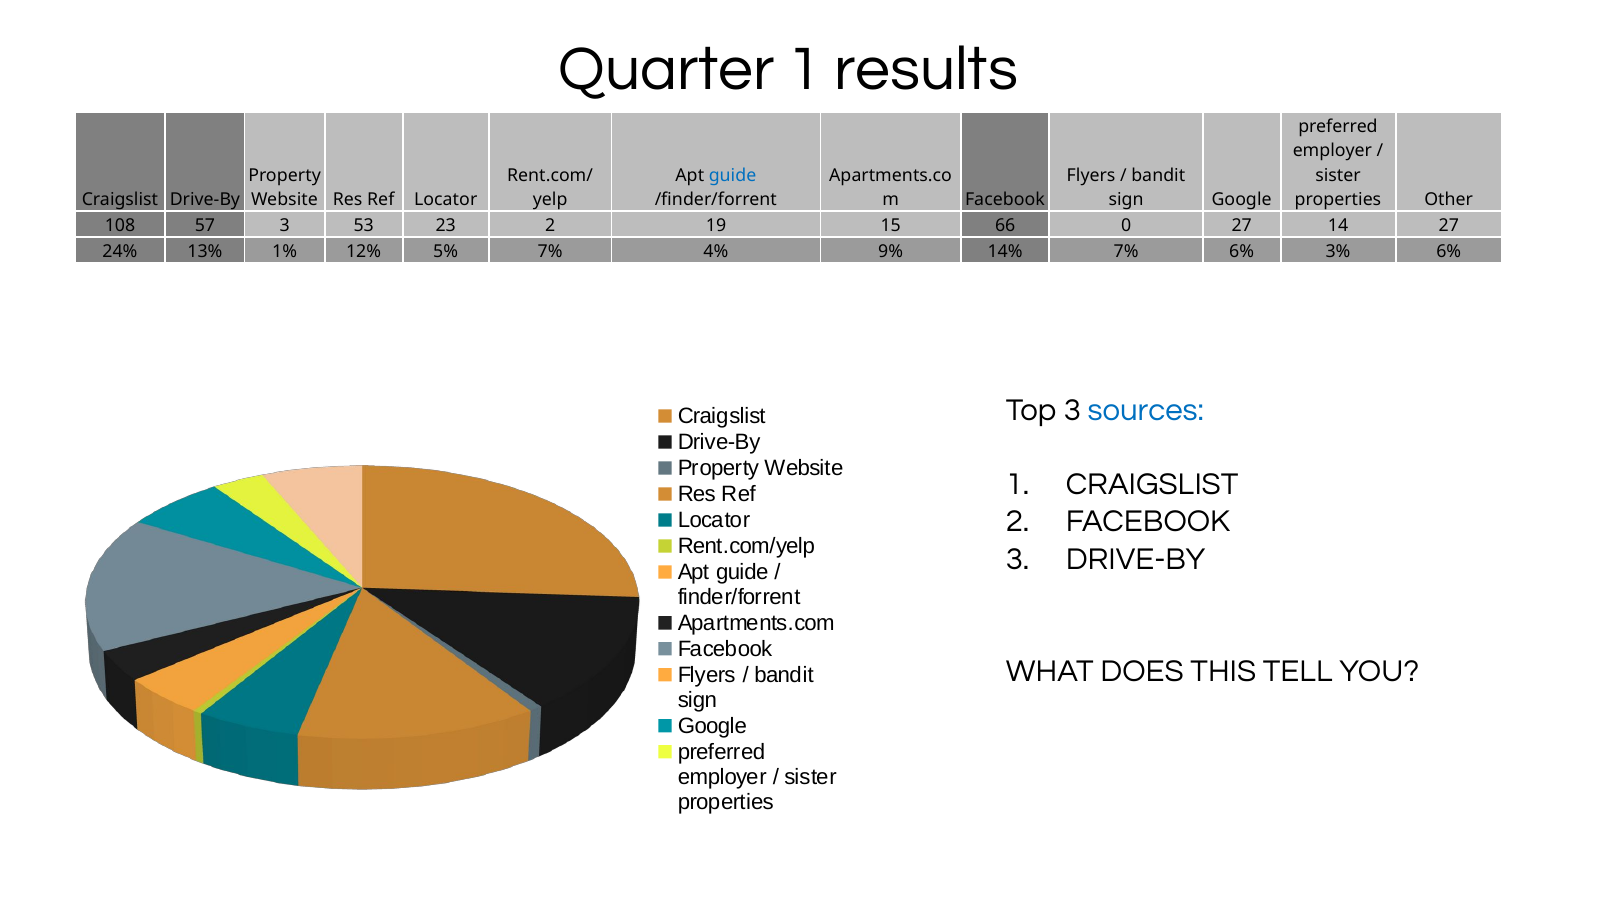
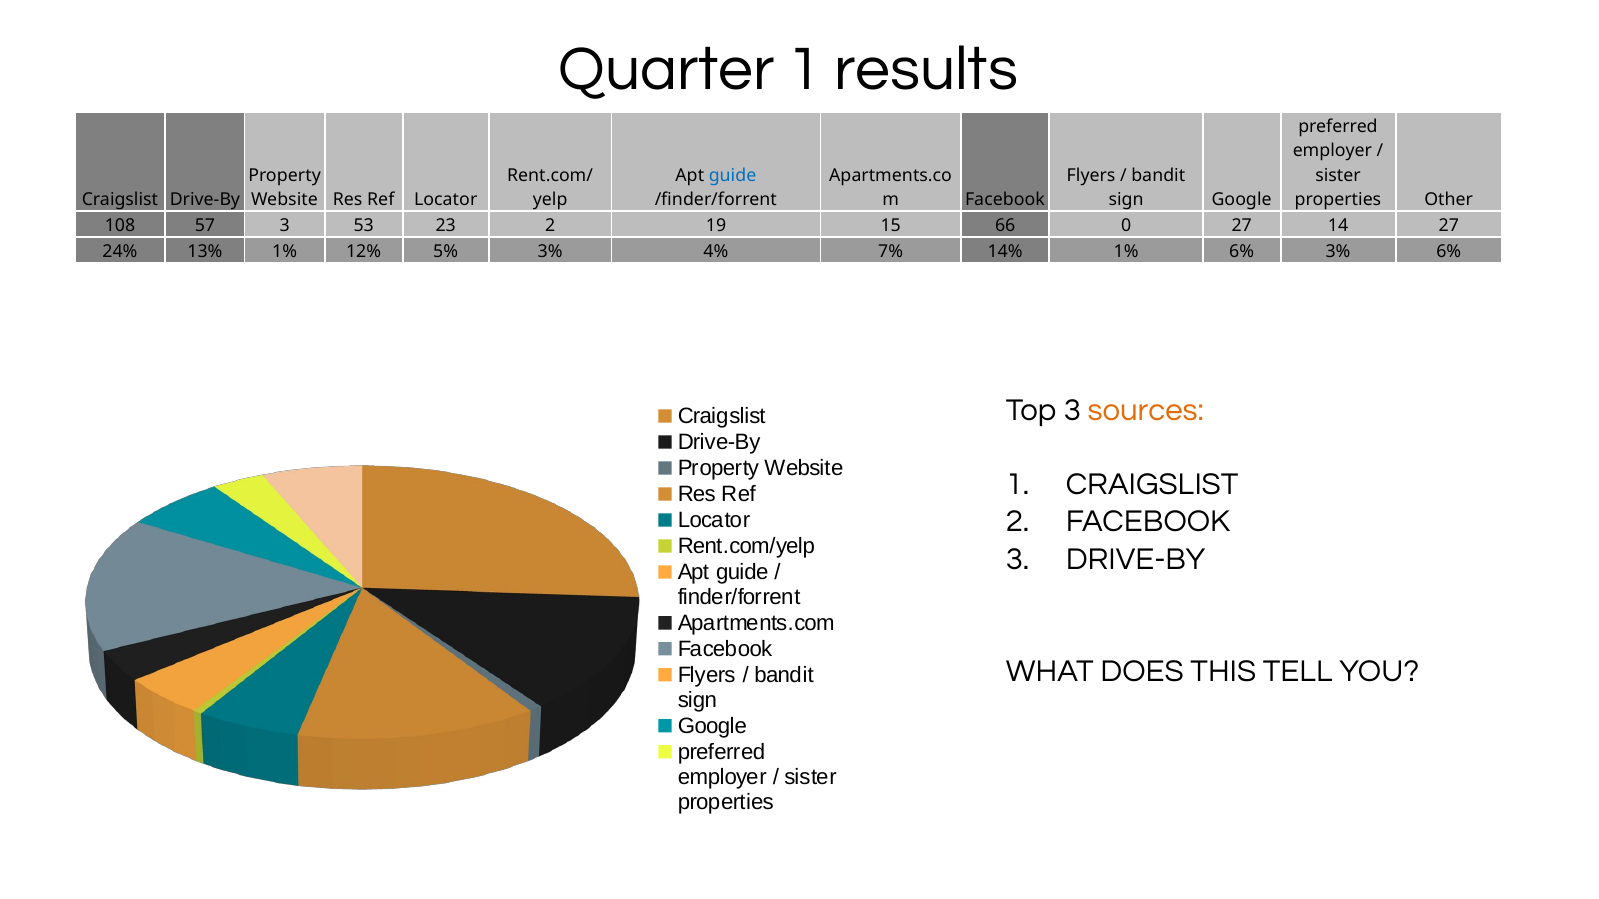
5% 7%: 7% -> 3%
9%: 9% -> 7%
14% 7%: 7% -> 1%
sources colour: blue -> orange
